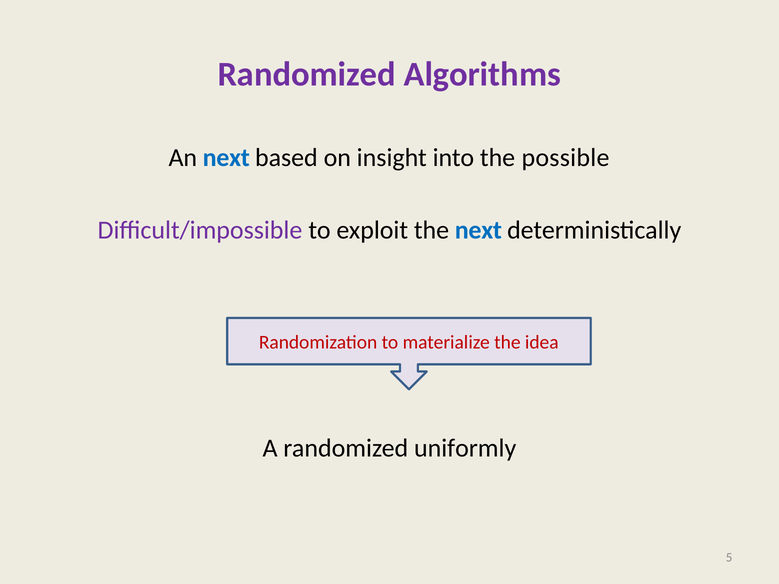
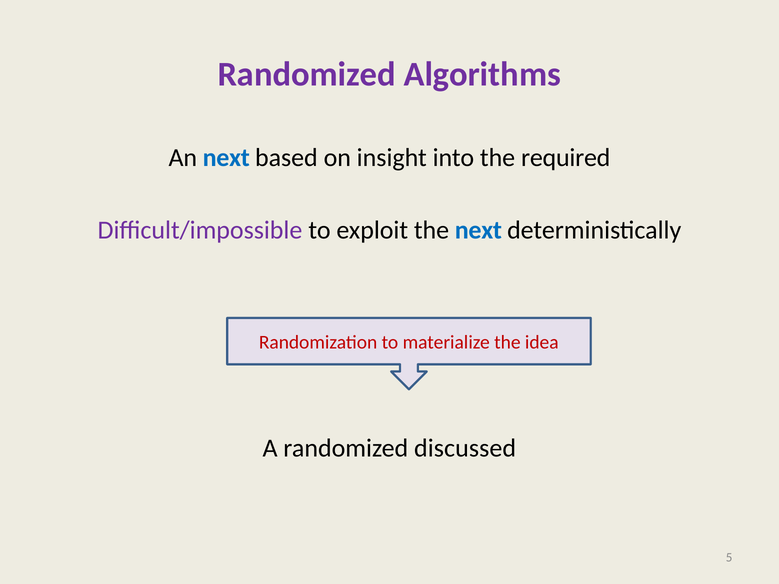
possible: possible -> required
uniformly: uniformly -> discussed
